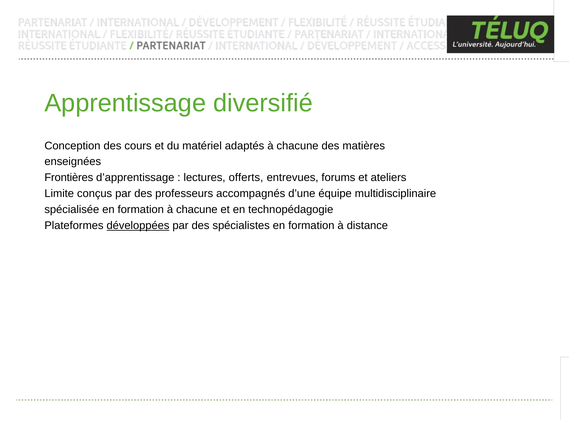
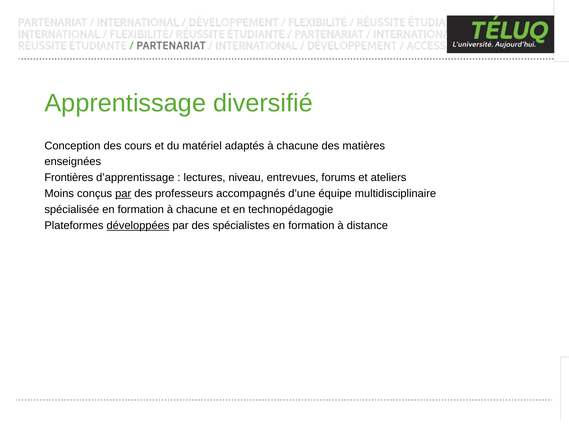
offerts: offerts -> niveau
Limite: Limite -> Moins
par at (123, 193) underline: none -> present
